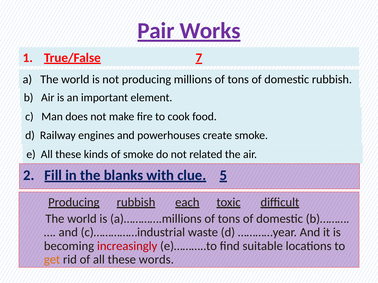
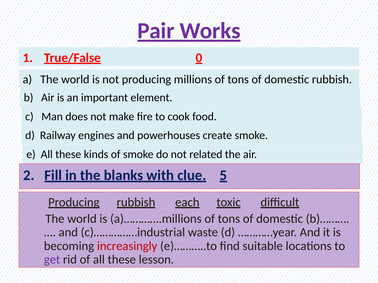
7: 7 -> 0
get colour: orange -> purple
words: words -> lesson
